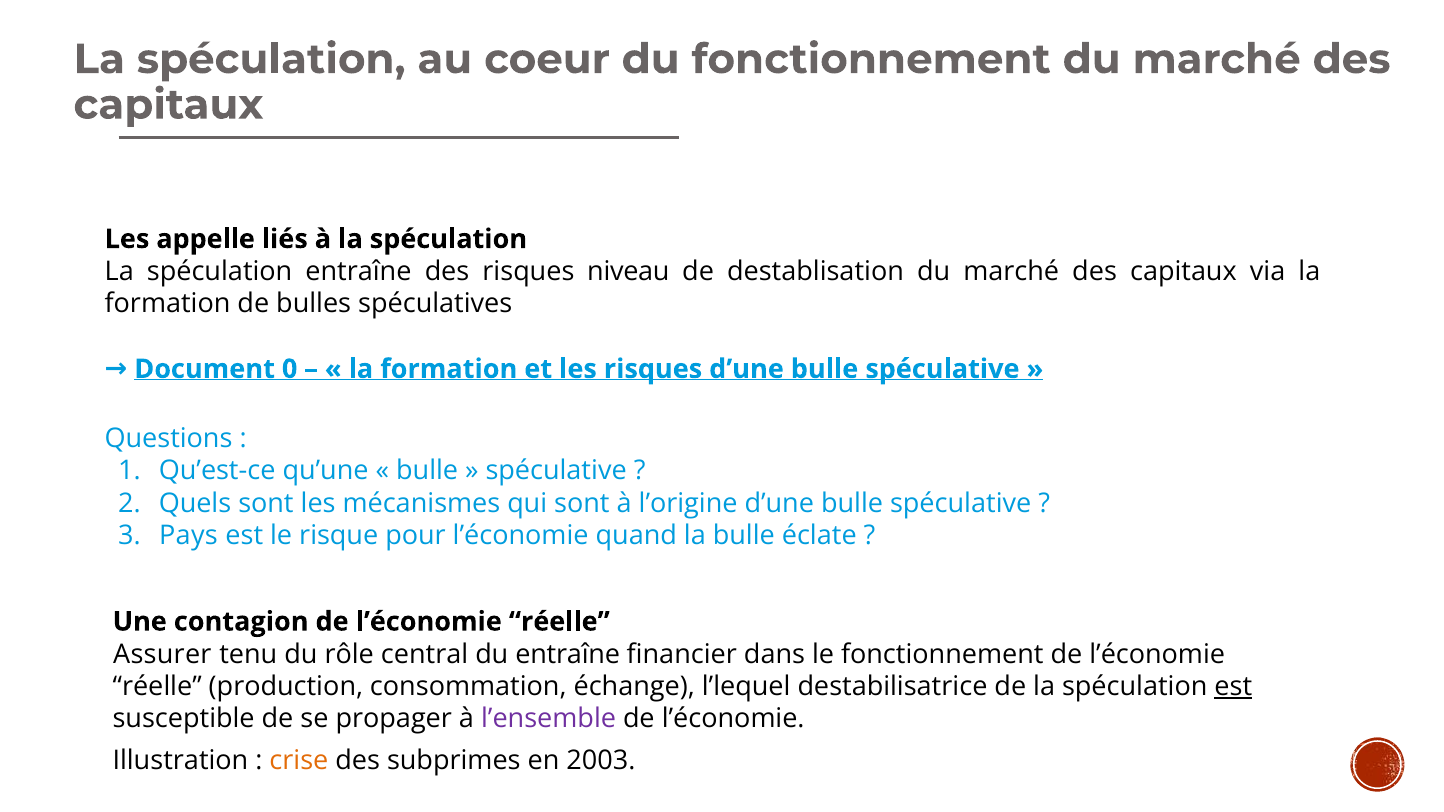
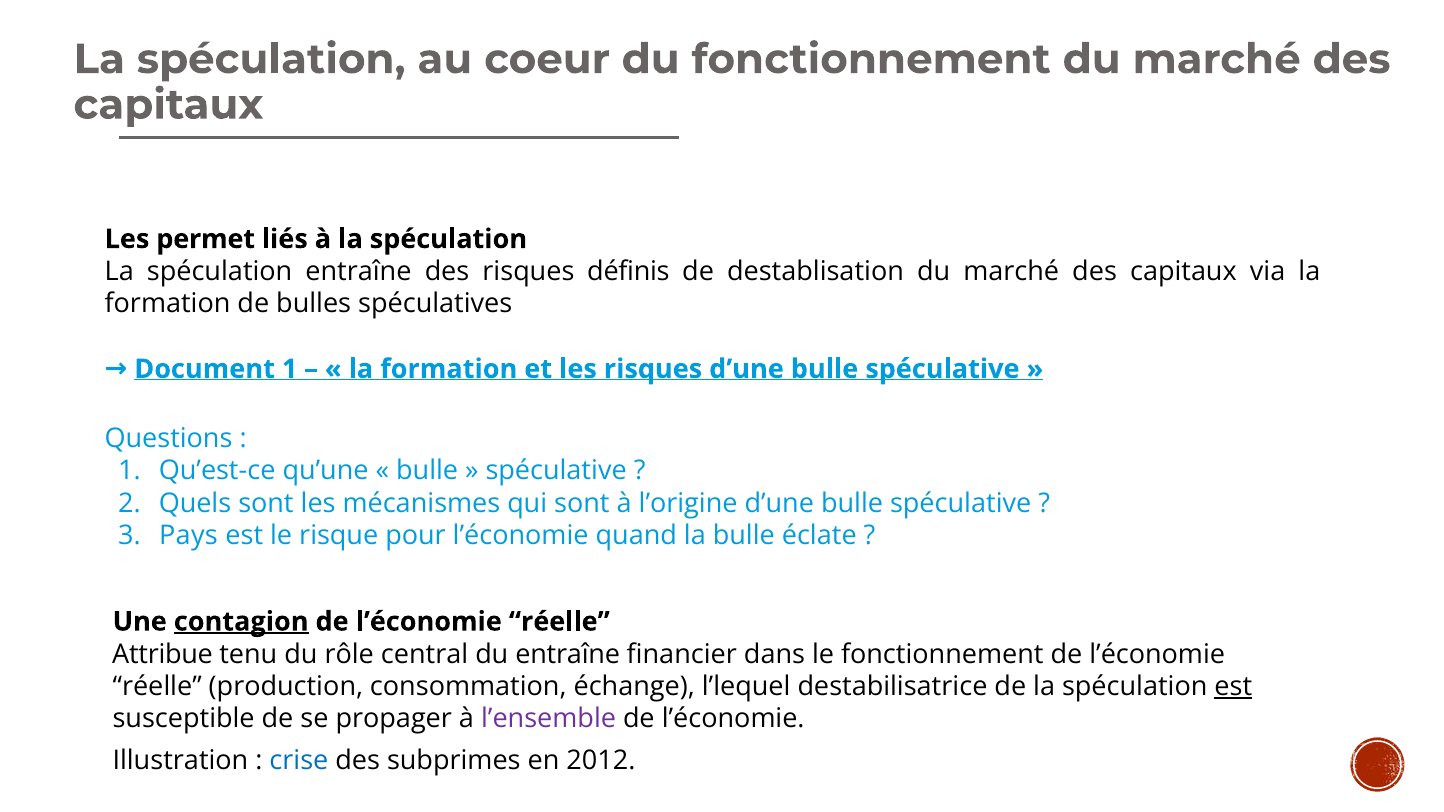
appelle: appelle -> permet
niveau: niveau -> définis
Document 0: 0 -> 1
contagion underline: none -> present
Assurer: Assurer -> Attribue
crise colour: orange -> blue
2003: 2003 -> 2012
